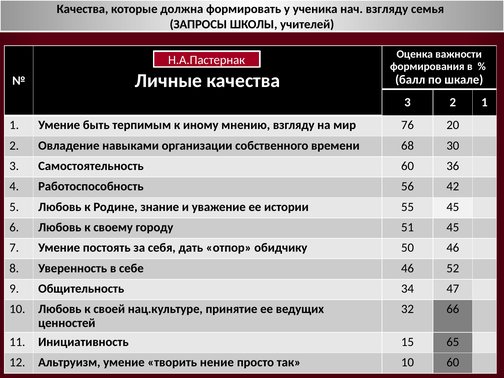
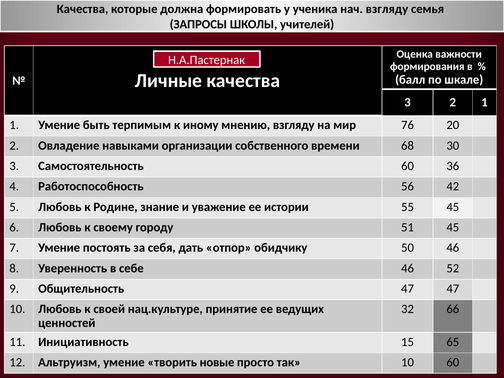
Общительность 34: 34 -> 47
нение: нение -> новые
